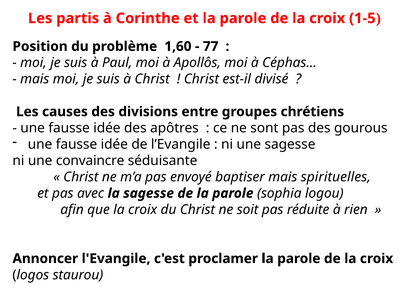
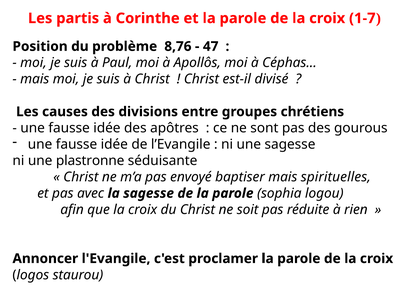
1-5: 1-5 -> 1-7
1,60: 1,60 -> 8,76
77: 77 -> 47
convaincre: convaincre -> plastronne
